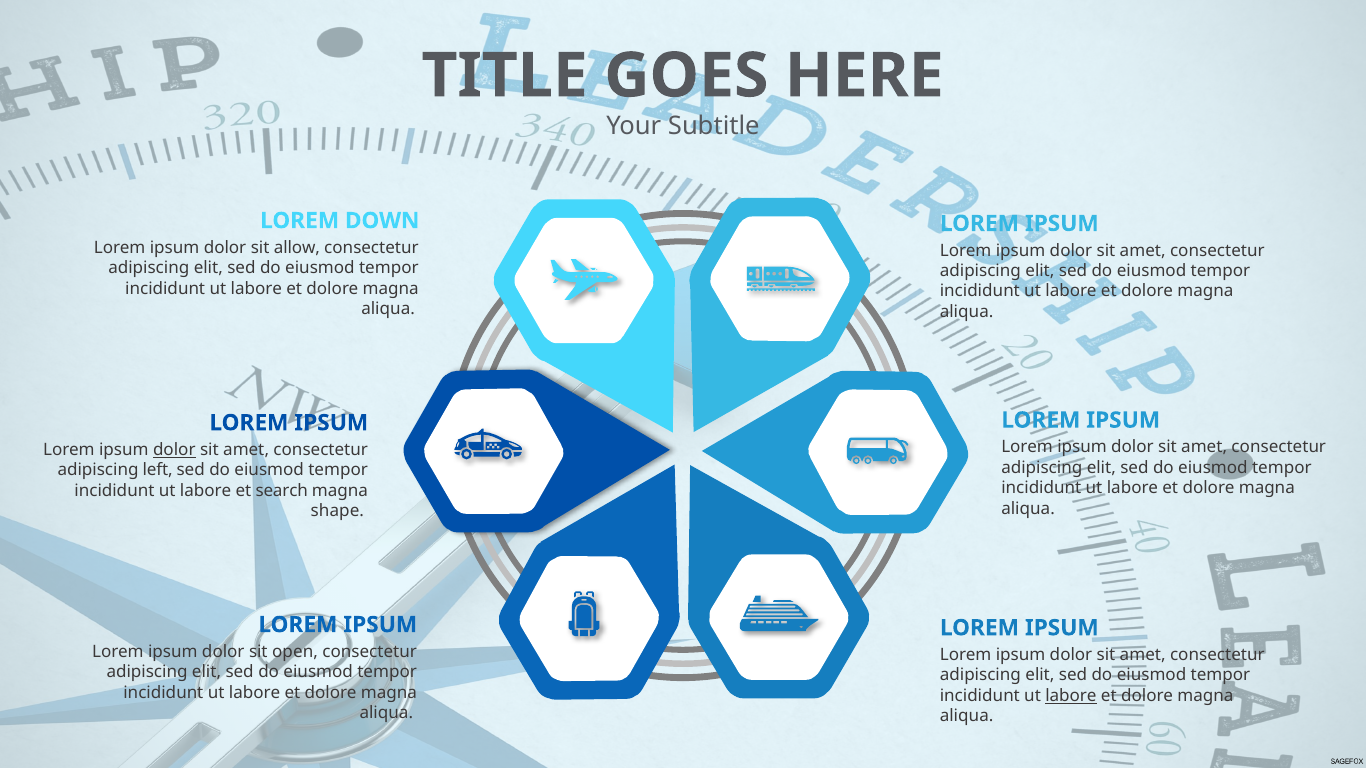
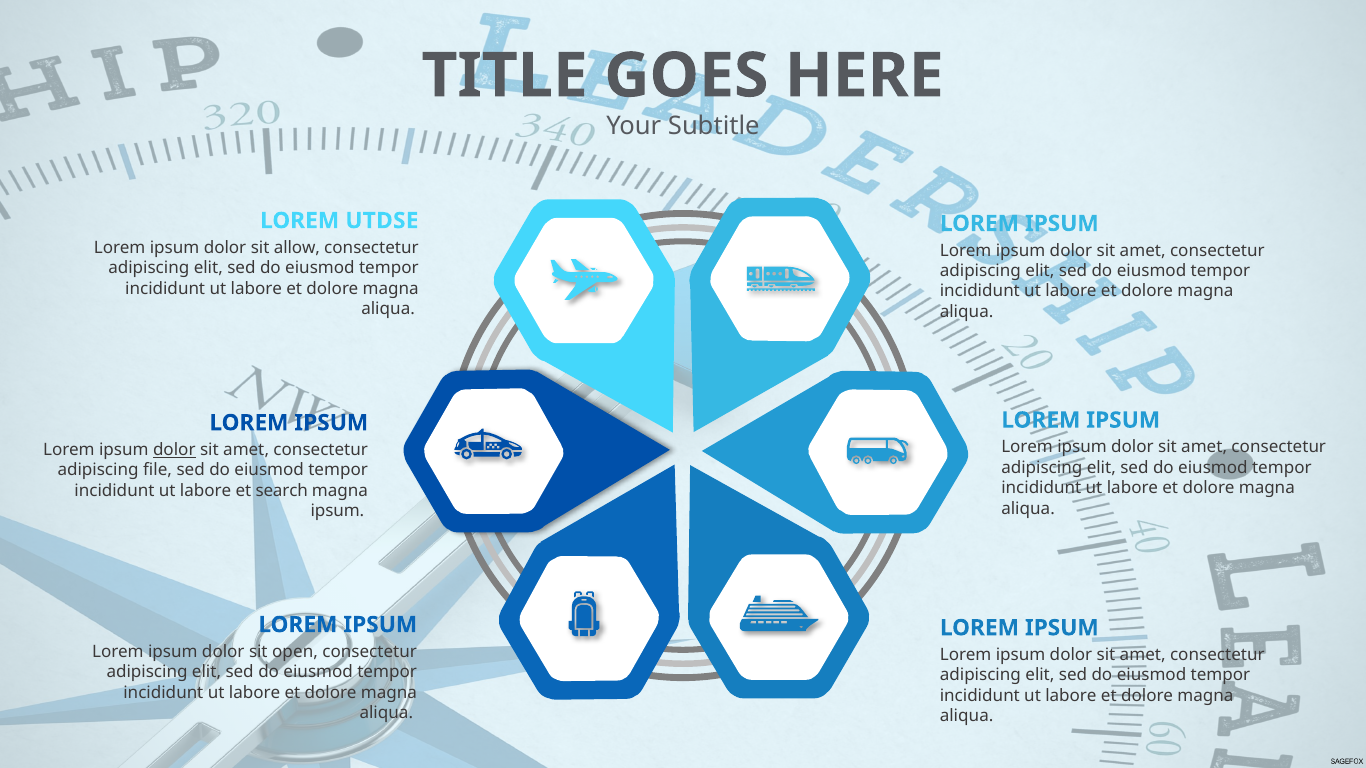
DOWN: DOWN -> UTDSE
left: left -> file
shape at (337, 511): shape -> ipsum
labore at (1071, 696) underline: present -> none
